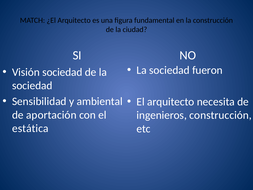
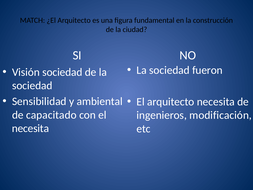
aportación: aportación -> capacitado
ingenieros construcción: construcción -> modificación
estática at (30, 128): estática -> necesita
